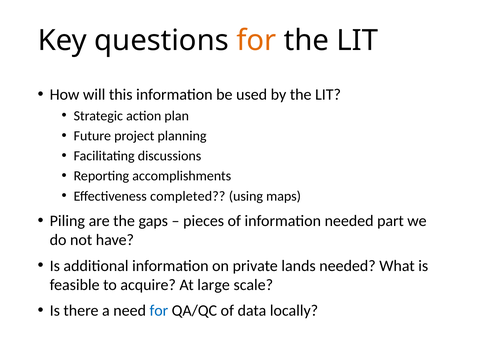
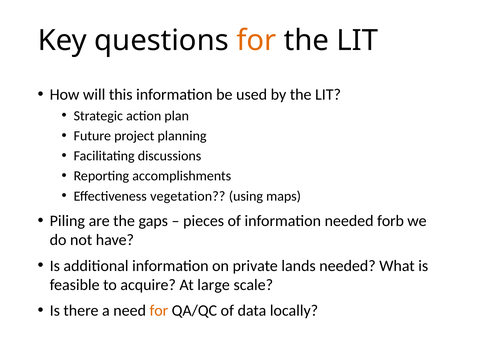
completed: completed -> vegetation
part: part -> forb
for at (159, 311) colour: blue -> orange
